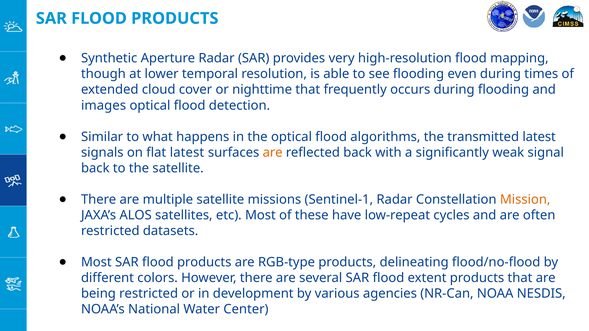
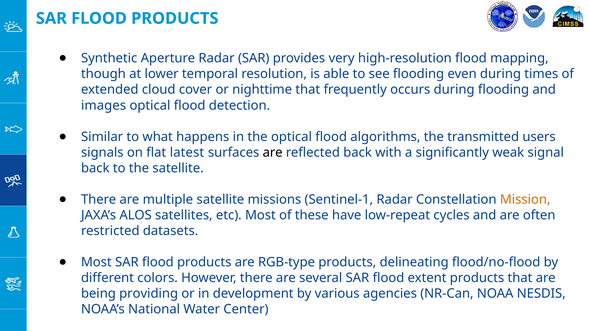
transmitted latest: latest -> users
are at (273, 153) colour: orange -> black
being restricted: restricted -> providing
